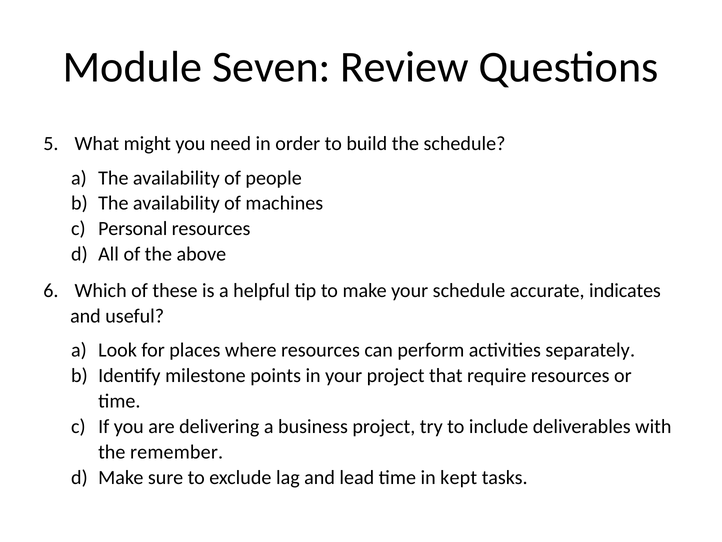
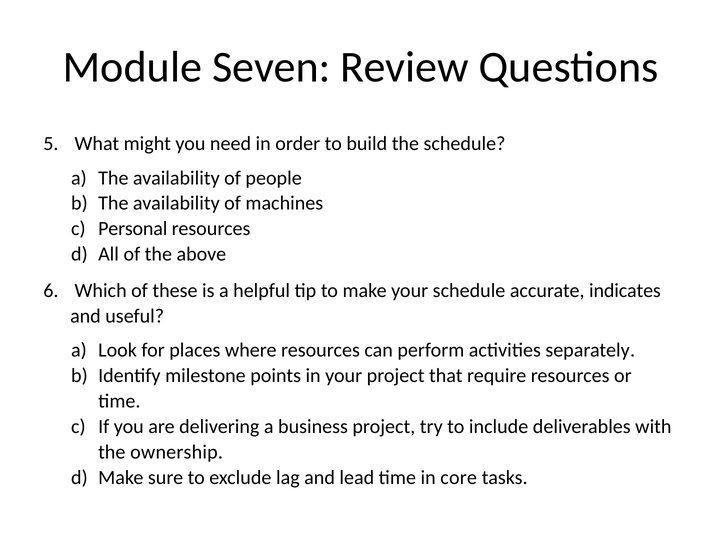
remember: remember -> ownership
kept: kept -> core
